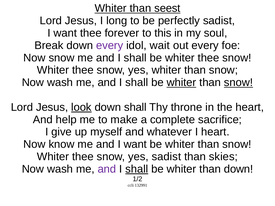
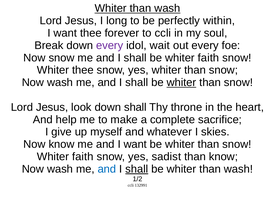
seest at (167, 8): seest -> wash
perfectly sadist: sadist -> within
to this: this -> ccli
be whiter thee: thee -> faith
snow at (238, 83) underline: present -> none
look underline: present -> none
I heart: heart -> skies
thee at (83, 157): thee -> faith
than skies: skies -> know
and at (107, 169) colour: purple -> blue
be whiter than down: down -> wash
